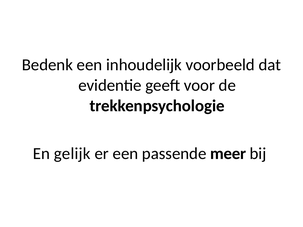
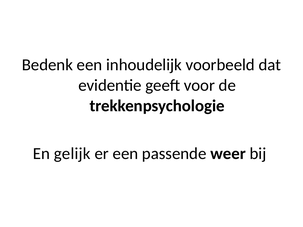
meer: meer -> weer
